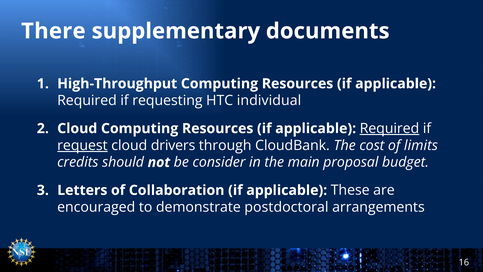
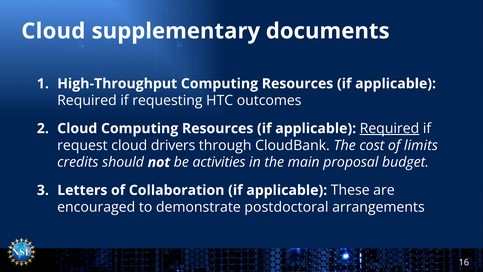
There at (53, 31): There -> Cloud
individual: individual -> outcomes
request underline: present -> none
consider: consider -> activities
